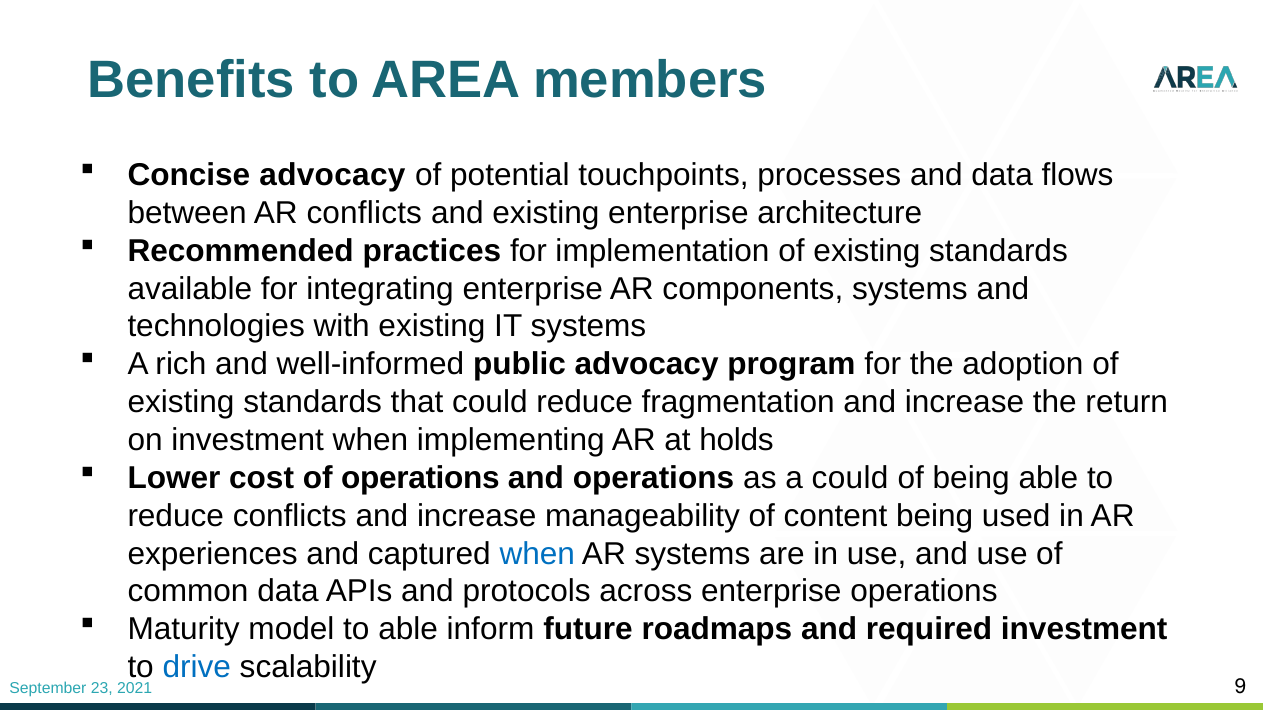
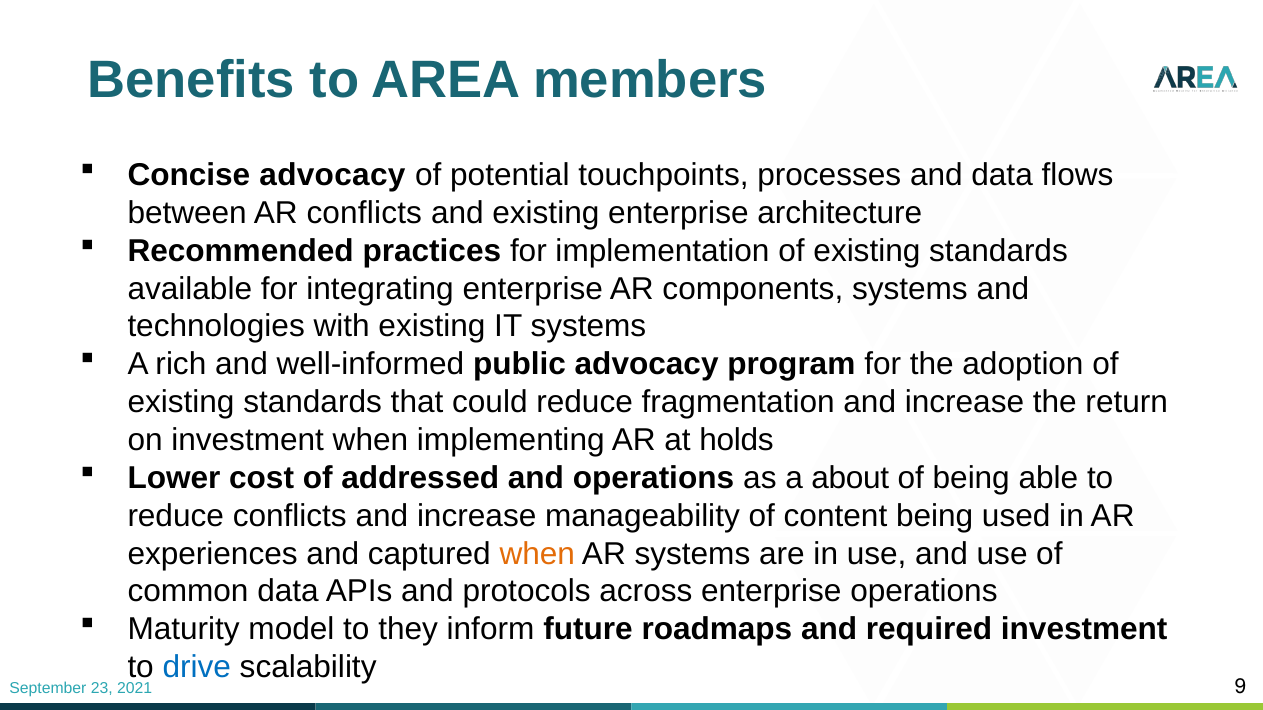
of operations: operations -> addressed
a could: could -> about
when at (537, 554) colour: blue -> orange
to able: able -> they
